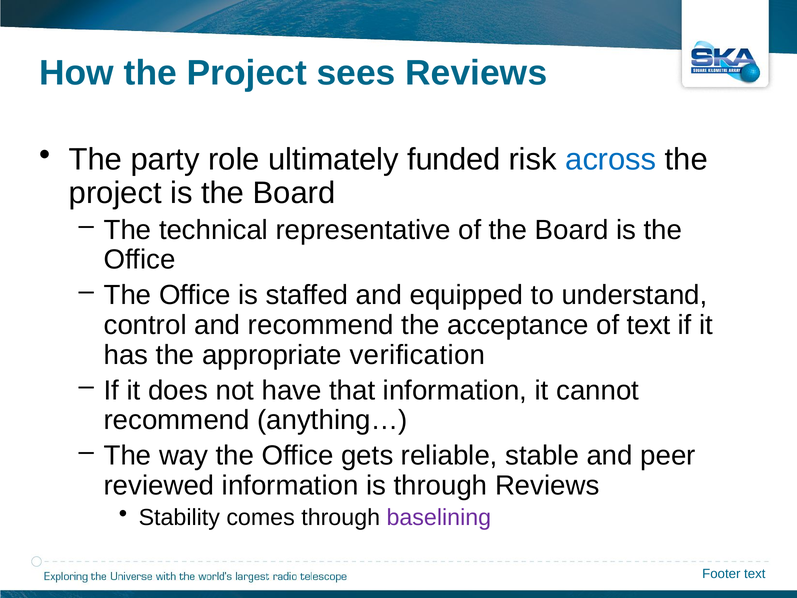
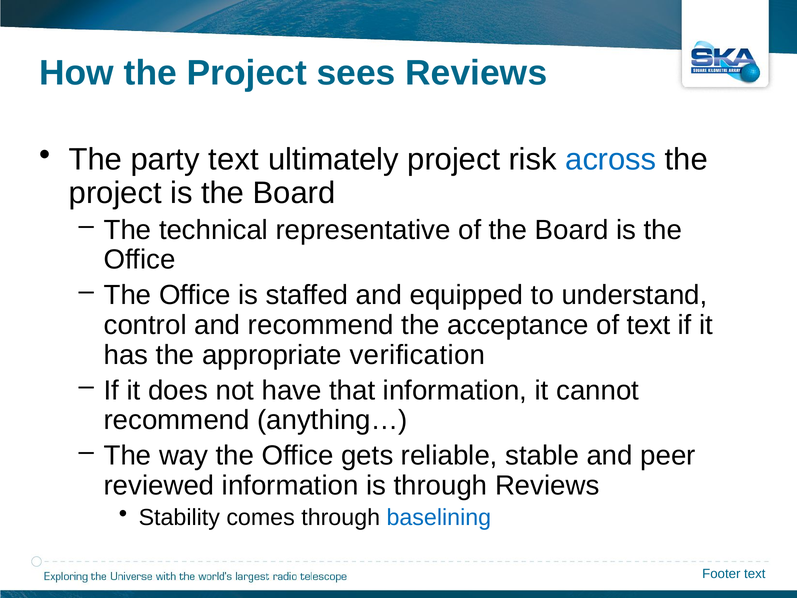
party role: role -> text
ultimately funded: funded -> project
baselining colour: purple -> blue
